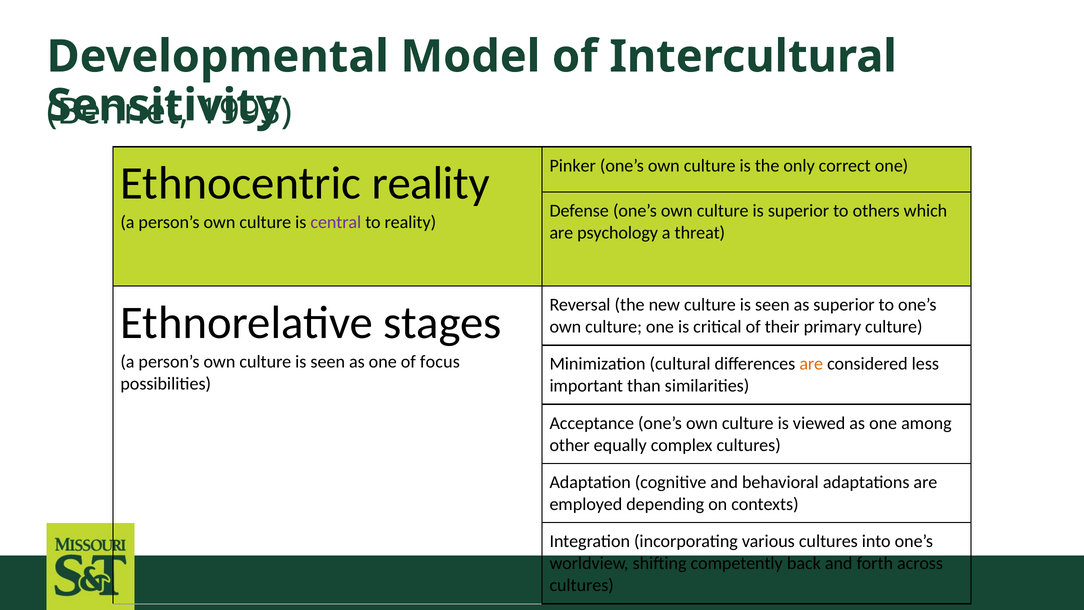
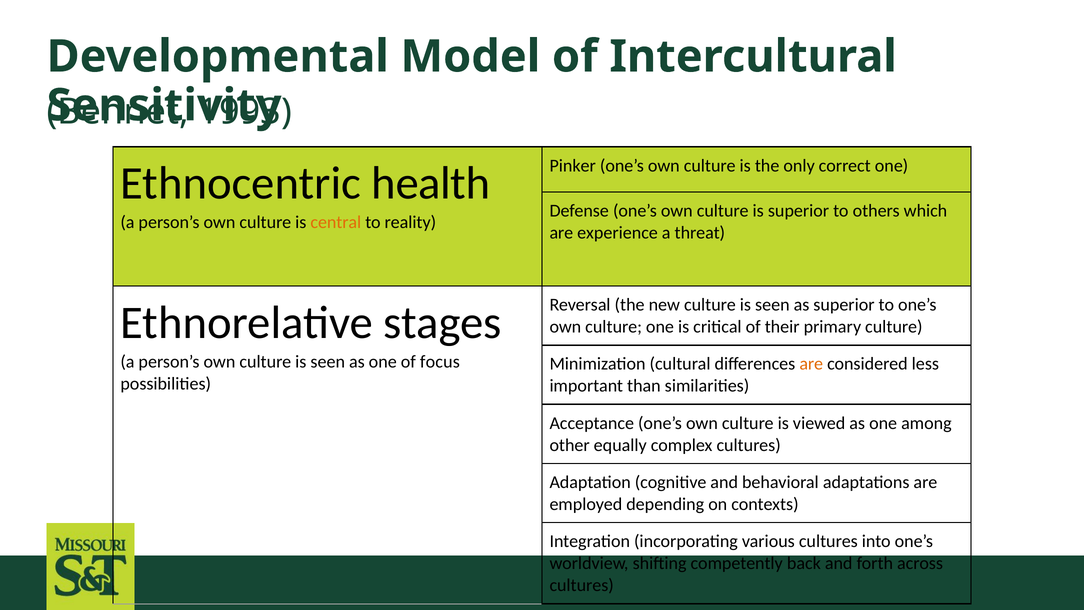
Ethnocentric reality: reality -> health
central colour: purple -> orange
psychology: psychology -> experience
